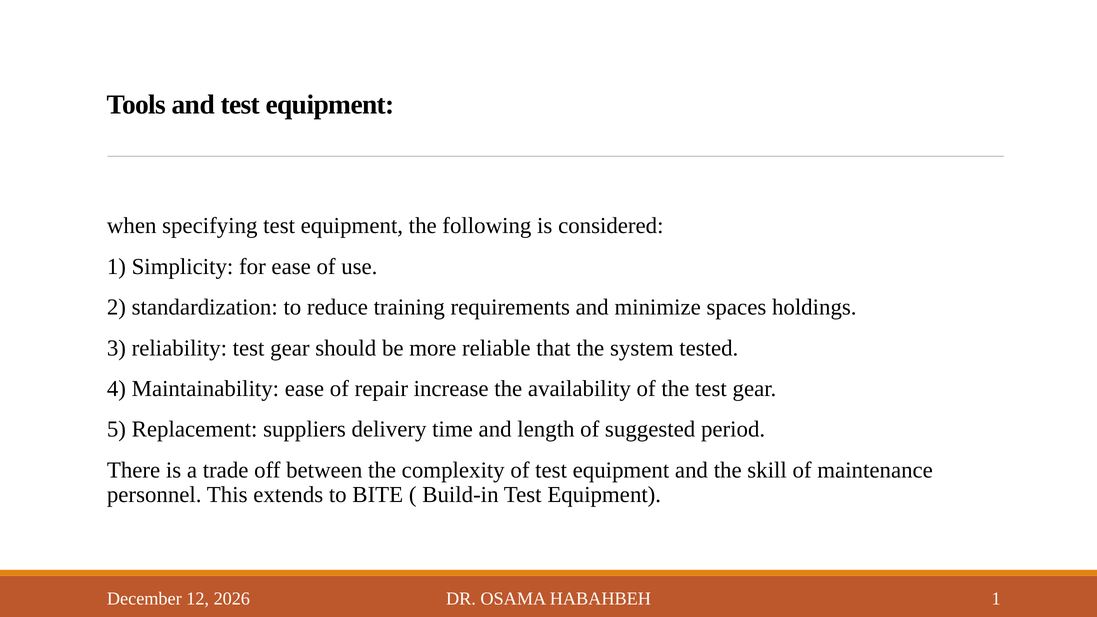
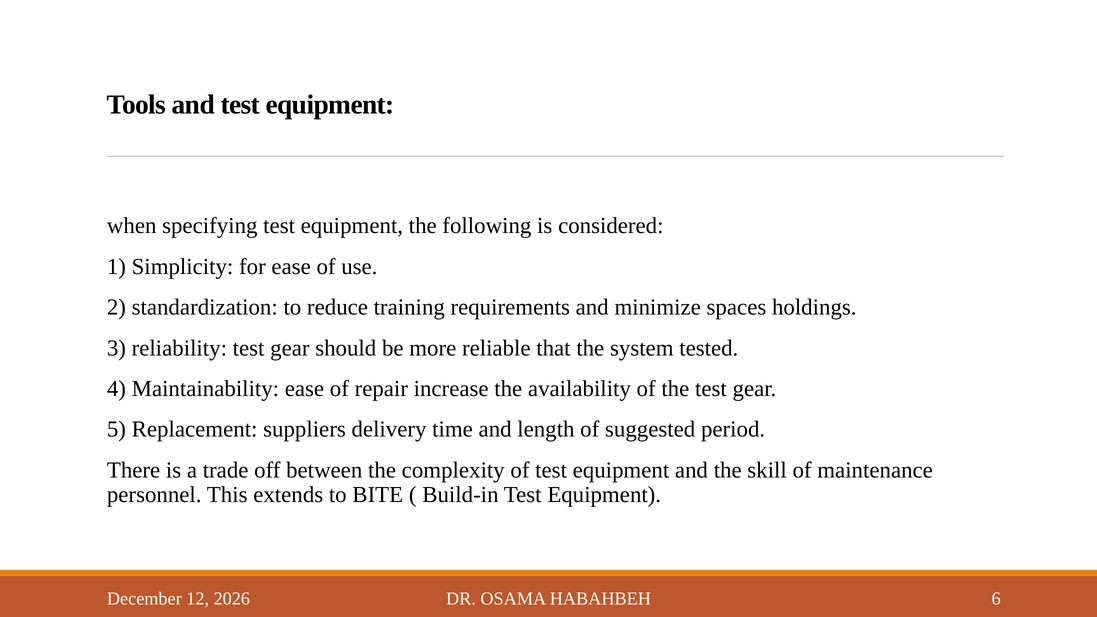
HABAHBEH 1: 1 -> 6
